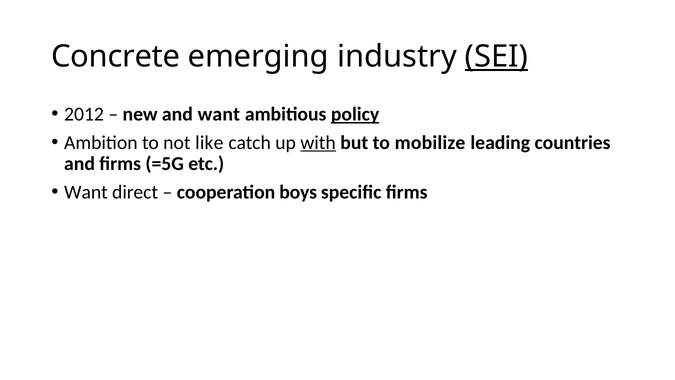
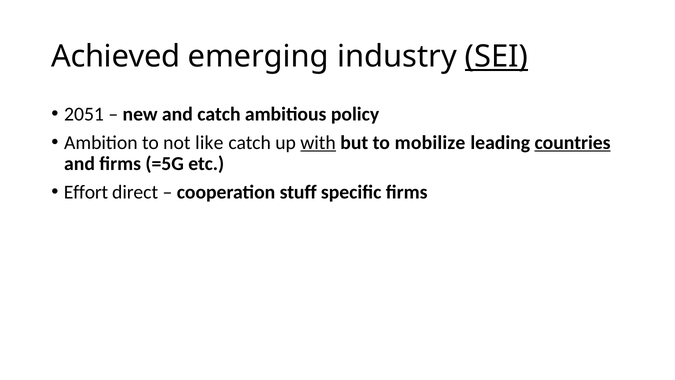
Concrete: Concrete -> Achieved
2012: 2012 -> 2051
and want: want -> catch
policy underline: present -> none
countries underline: none -> present
Want at (86, 192): Want -> Effort
boys: boys -> stuff
